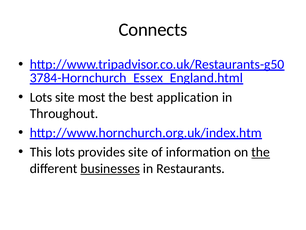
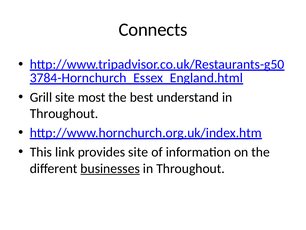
Lots at (41, 97): Lots -> Grill
application: application -> understand
This lots: lots -> link
the at (261, 152) underline: present -> none
Restaurants at (191, 168): Restaurants -> Throughout
